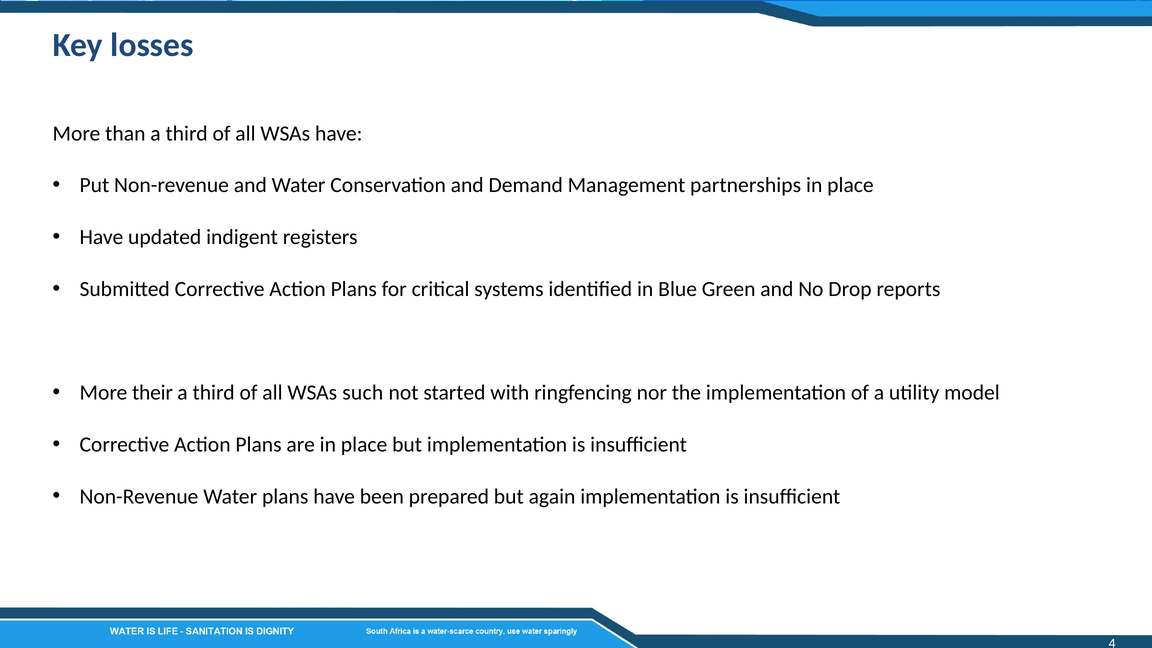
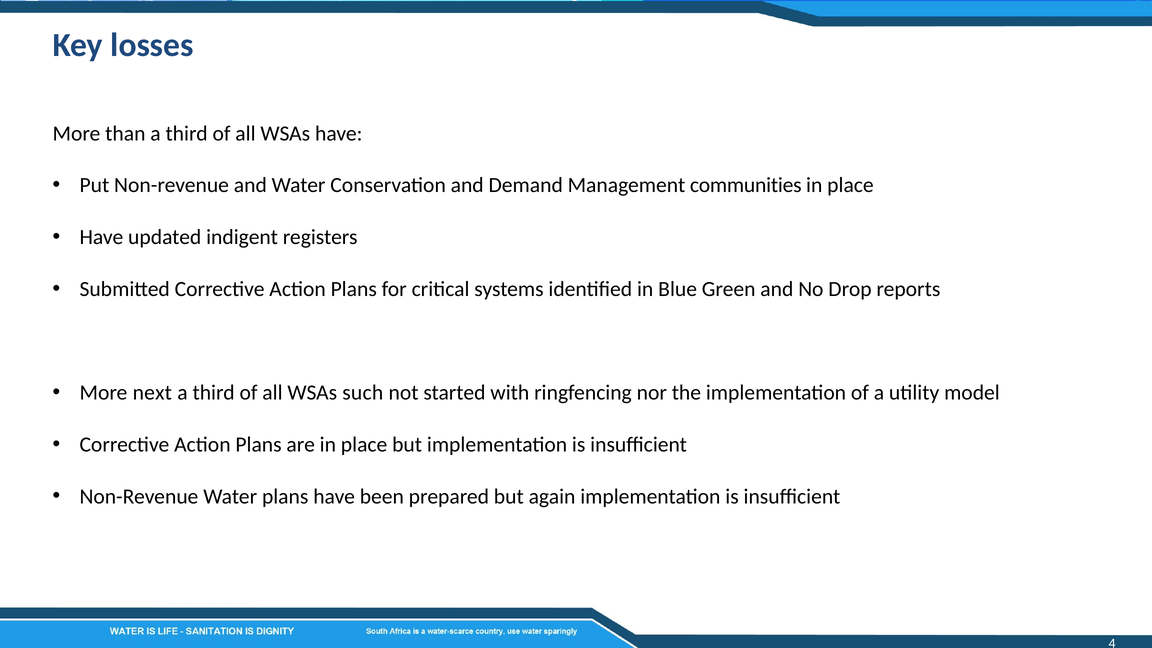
partnerships: partnerships -> communities
their: their -> next
